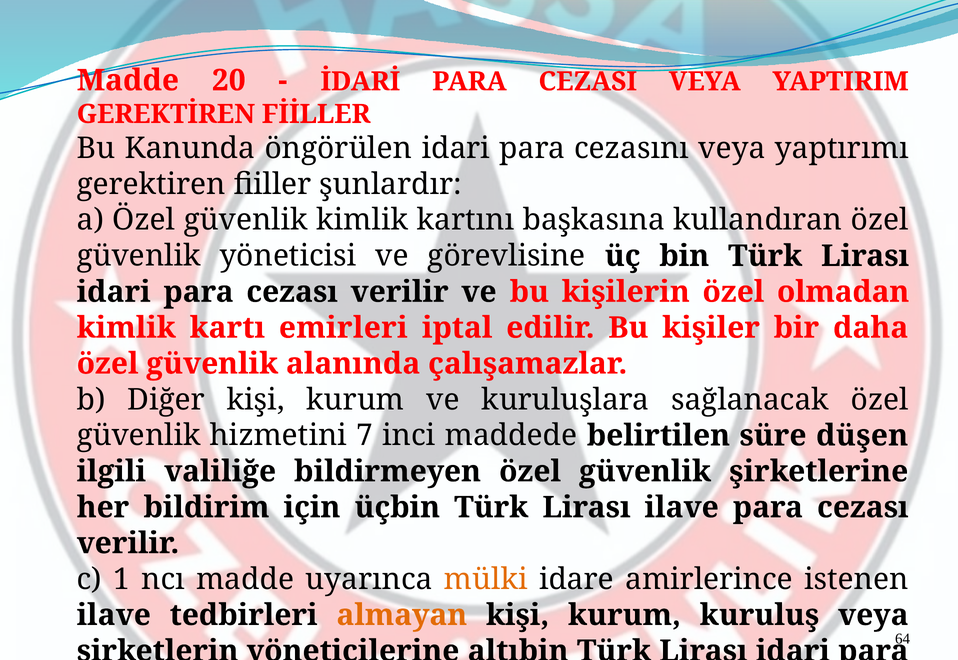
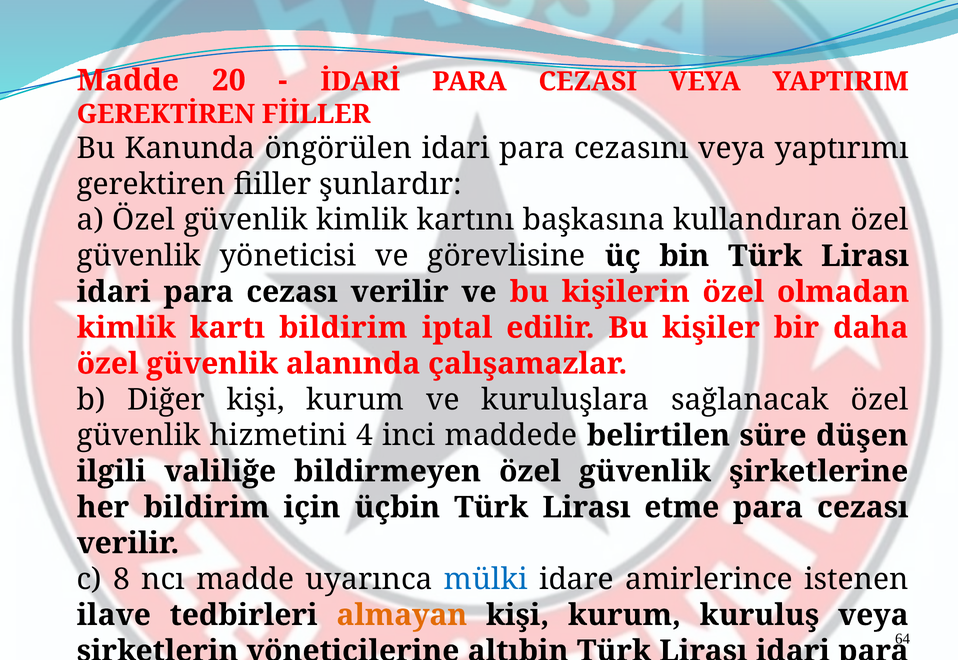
kartı emirleri: emirleri -> bildirim
7: 7 -> 4
Lirası ilave: ilave -> etme
1: 1 -> 8
mülki colour: orange -> blue
